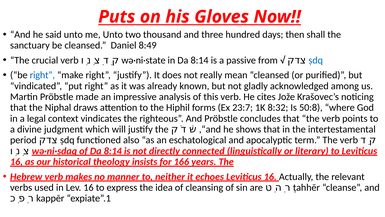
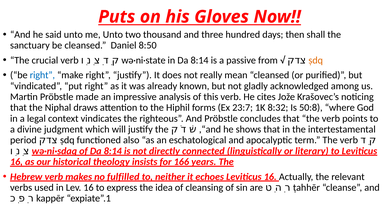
8:49: 8:49 -> 8:50
ṣdq at (316, 60) colour: blue -> orange
manner: manner -> fulfilled
